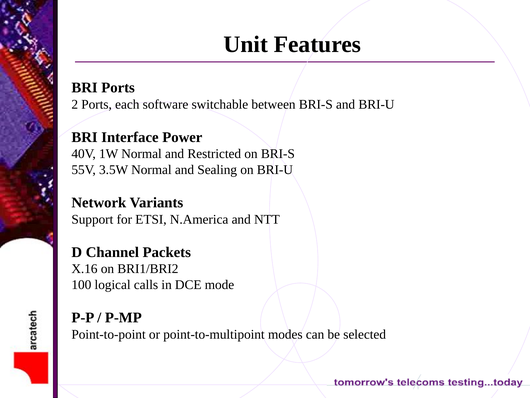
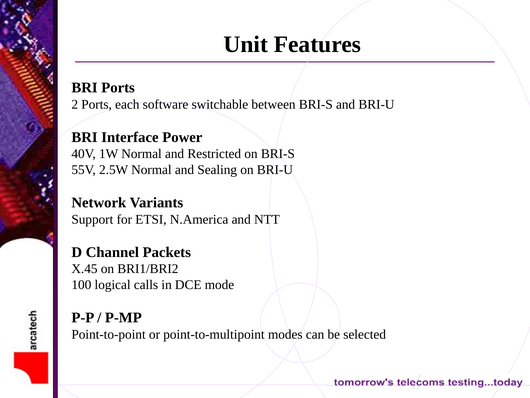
3.5W: 3.5W -> 2.5W
X.16: X.16 -> X.45
